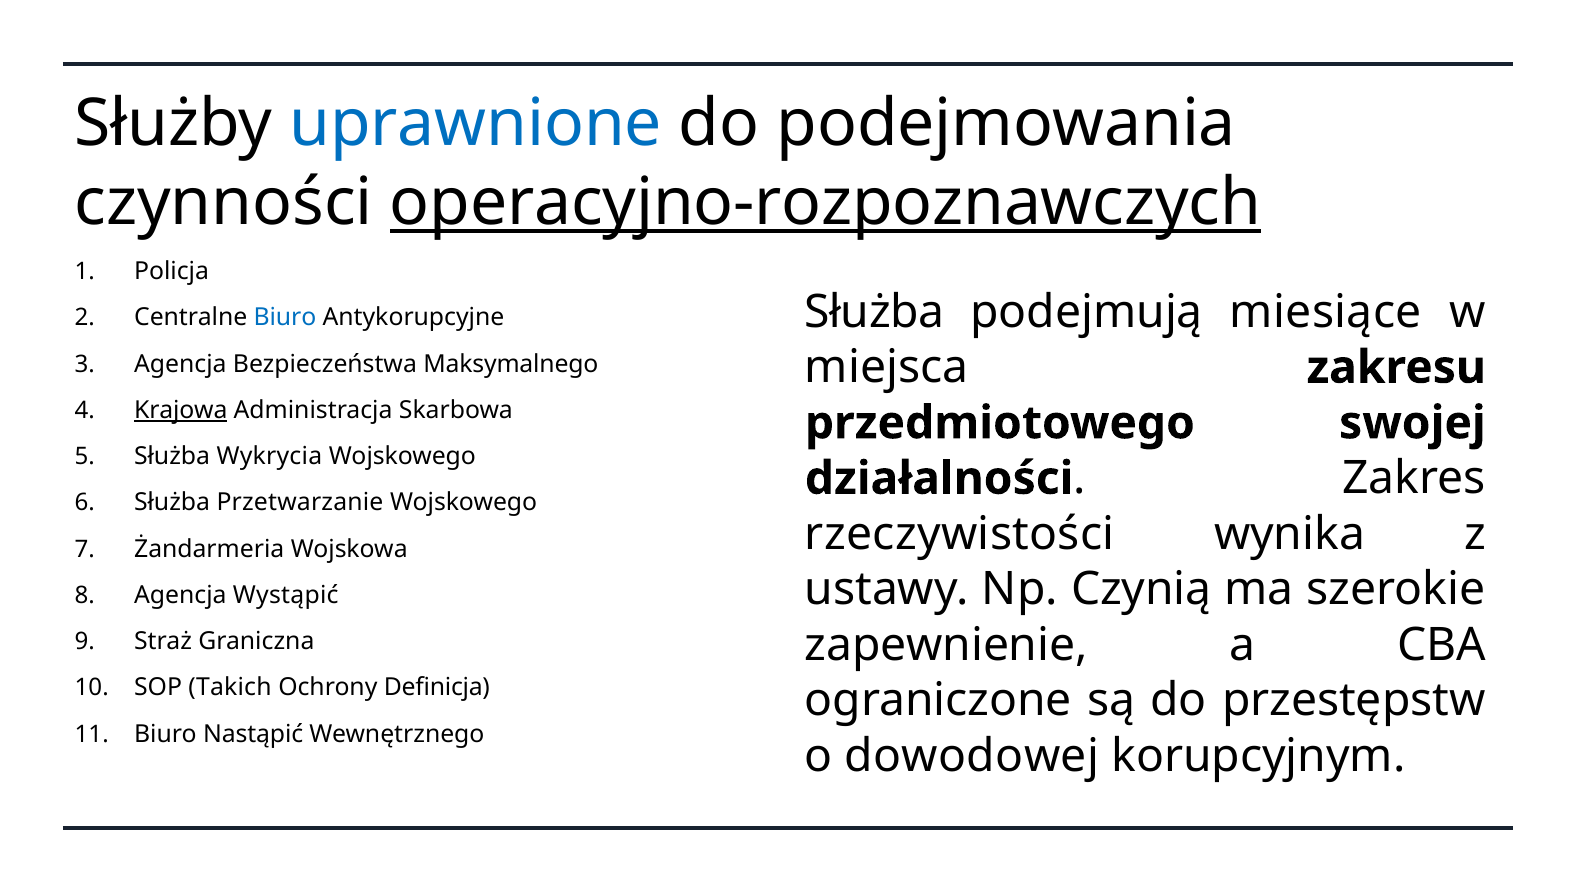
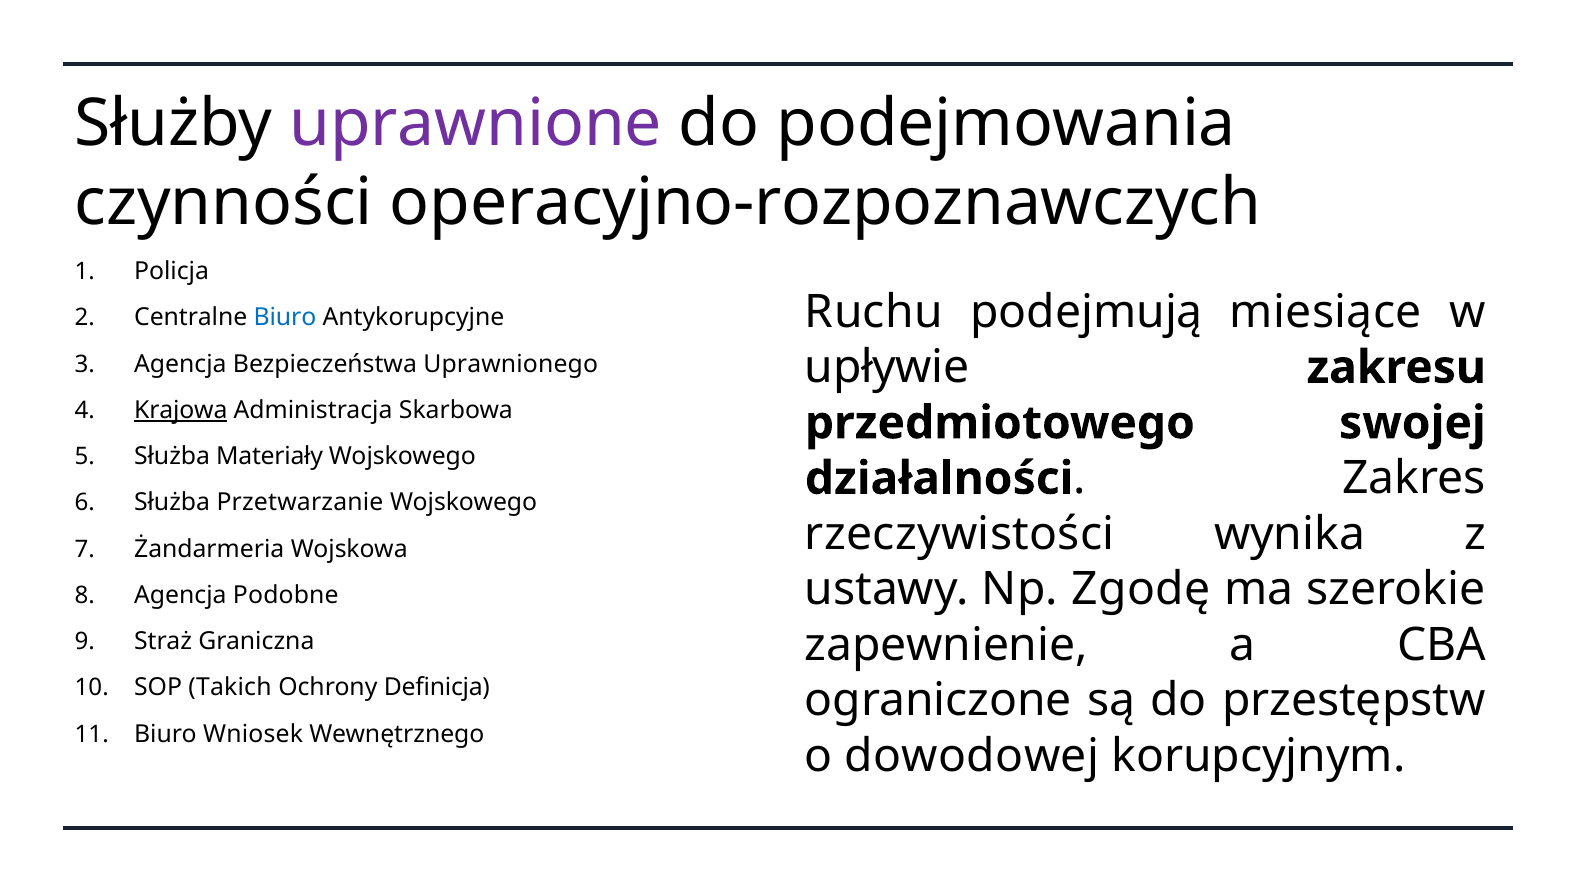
uprawnione colour: blue -> purple
operacyjno-rozpoznawczych underline: present -> none
Służba at (874, 312): Służba -> Ruchu
miejsca: miejsca -> upływie
Maksymalnego: Maksymalnego -> Uprawnionego
Wykrycia: Wykrycia -> Materiały
Czynią: Czynią -> Zgodę
Wystąpić: Wystąpić -> Podobne
Nastąpić: Nastąpić -> Wniosek
